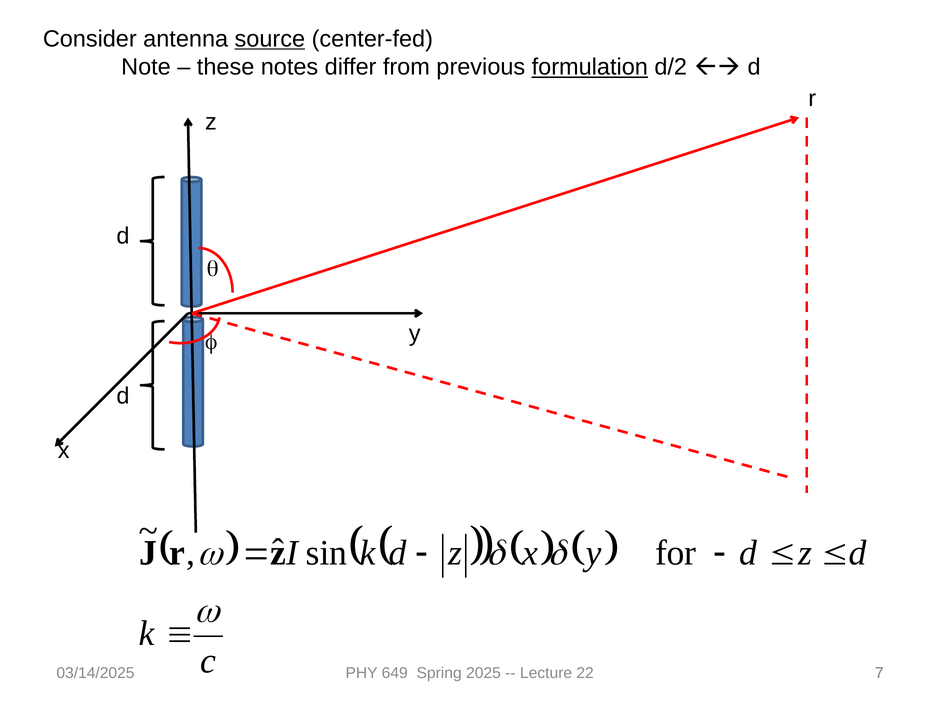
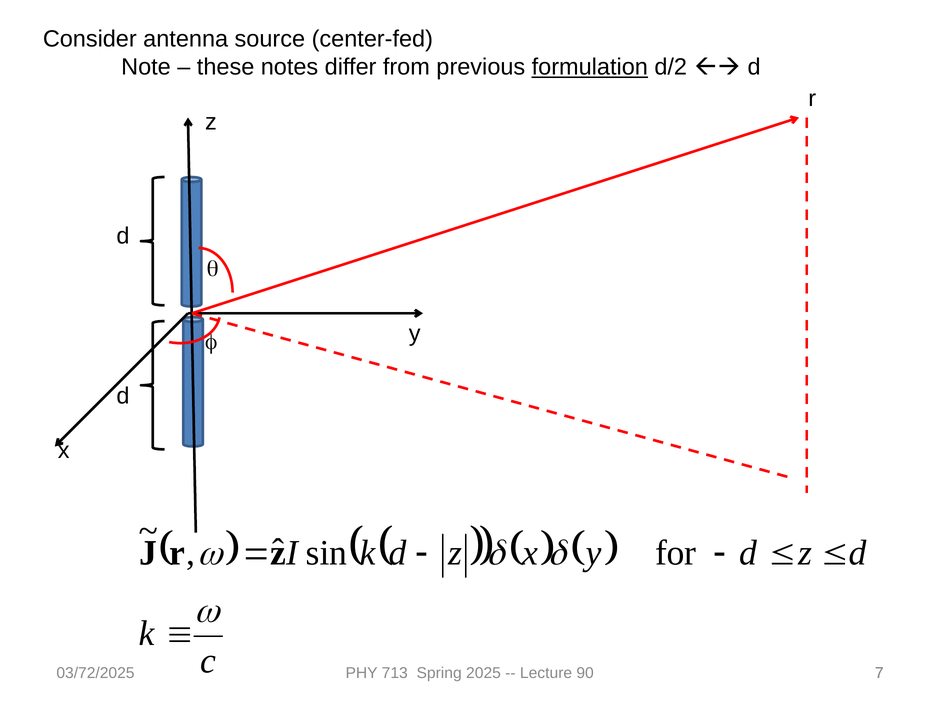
source underline: present -> none
03/14/2025: 03/14/2025 -> 03/72/2025
649: 649 -> 713
22: 22 -> 90
